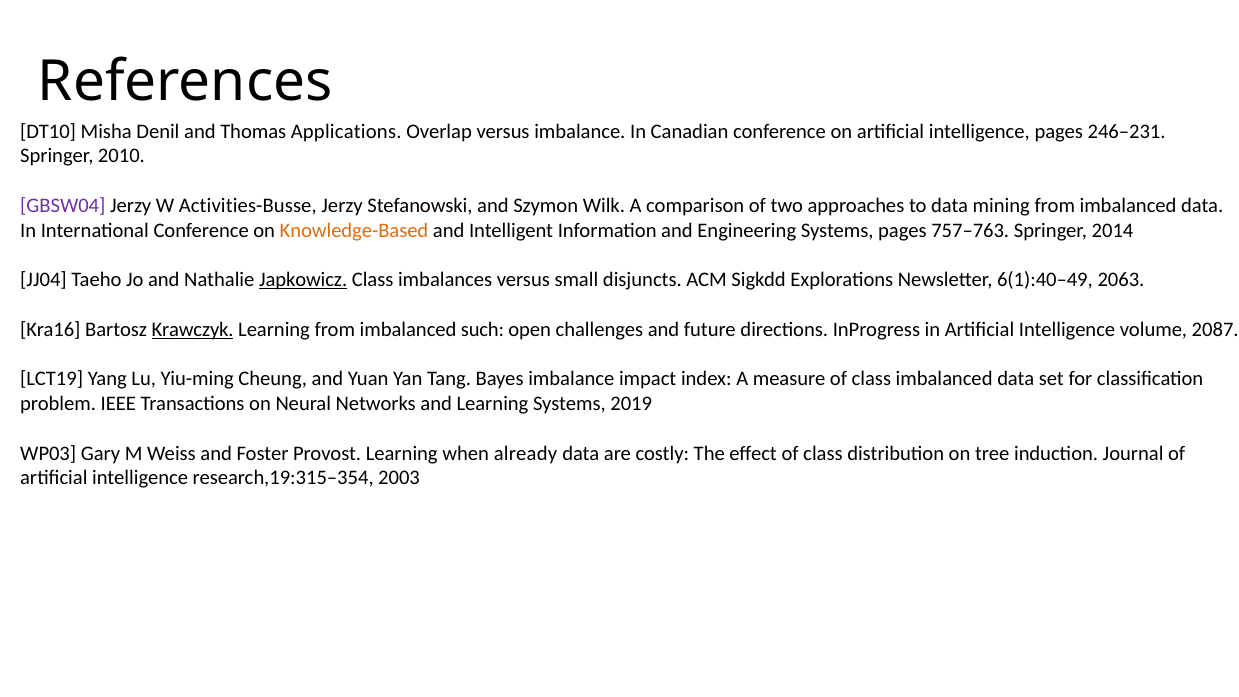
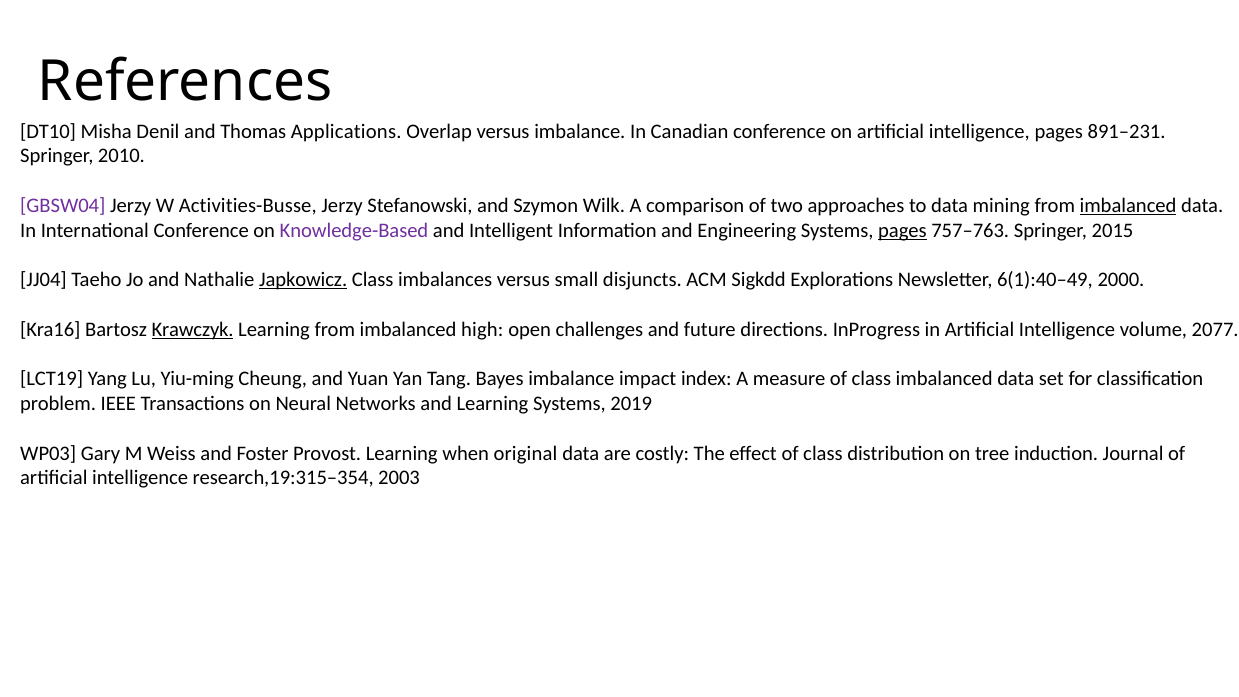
246–231: 246–231 -> 891–231
imbalanced at (1128, 206) underline: none -> present
Knowledge-Based colour: orange -> purple
pages at (902, 230) underline: none -> present
2014: 2014 -> 2015
2063: 2063 -> 2000
such: such -> high
2087: 2087 -> 2077
already: already -> original
